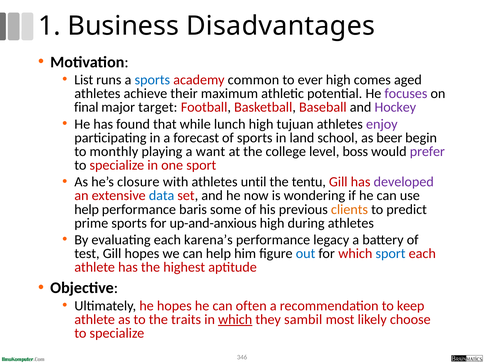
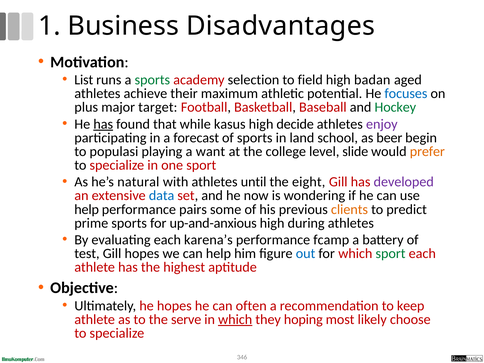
sports at (152, 80) colour: blue -> green
common: common -> selection
ever: ever -> field
comes: comes -> badan
focuses colour: purple -> blue
final: final -> plus
Hockey colour: purple -> green
has at (103, 124) underline: none -> present
lunch: lunch -> kasus
tujuan: tujuan -> decide
monthly: monthly -> populasi
boss: boss -> slide
prefer colour: purple -> orange
closure: closure -> natural
tentu: tentu -> eight
baris: baris -> pairs
legacy: legacy -> fcamp
sport at (391, 254) colour: blue -> green
traits: traits -> serve
sambil: sambil -> hoping
